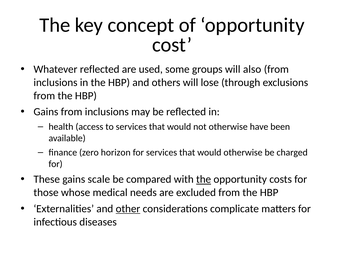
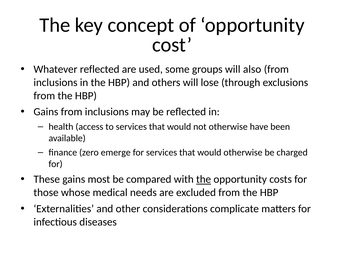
horizon: horizon -> emerge
scale: scale -> most
other underline: present -> none
